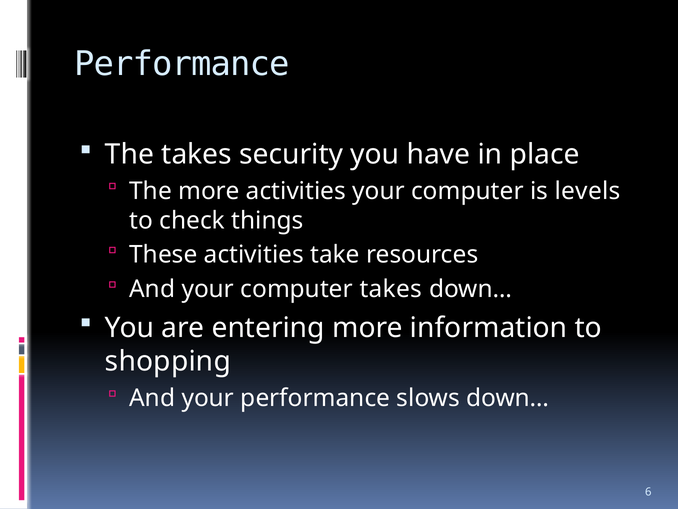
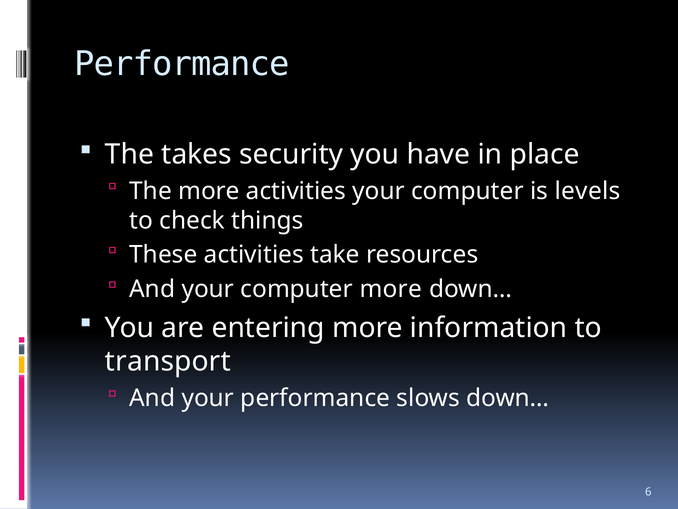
computer takes: takes -> more
shopping: shopping -> transport
